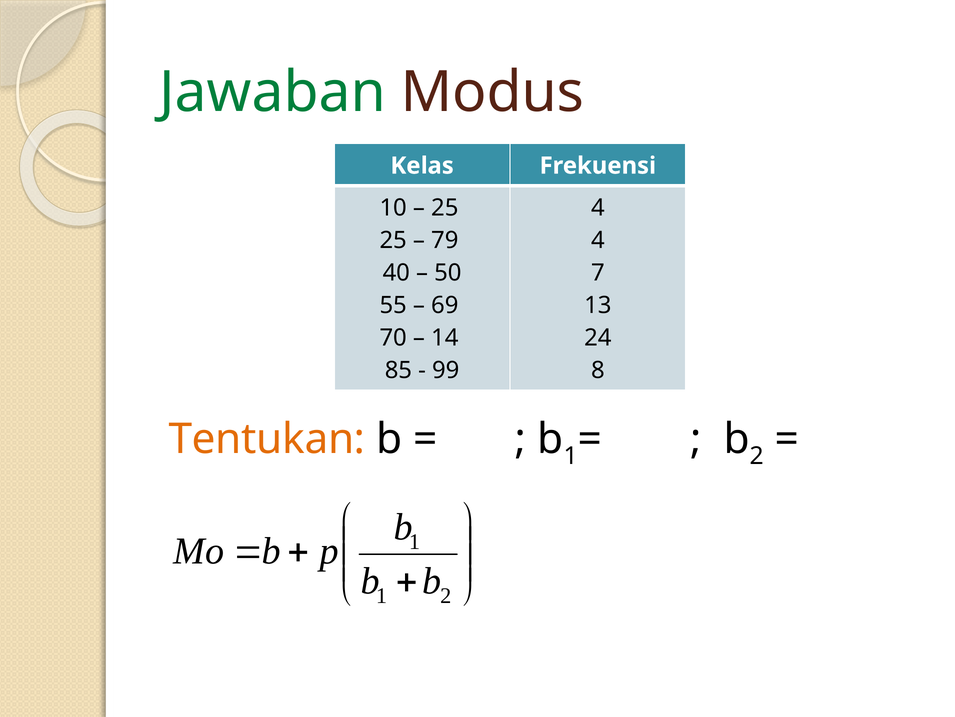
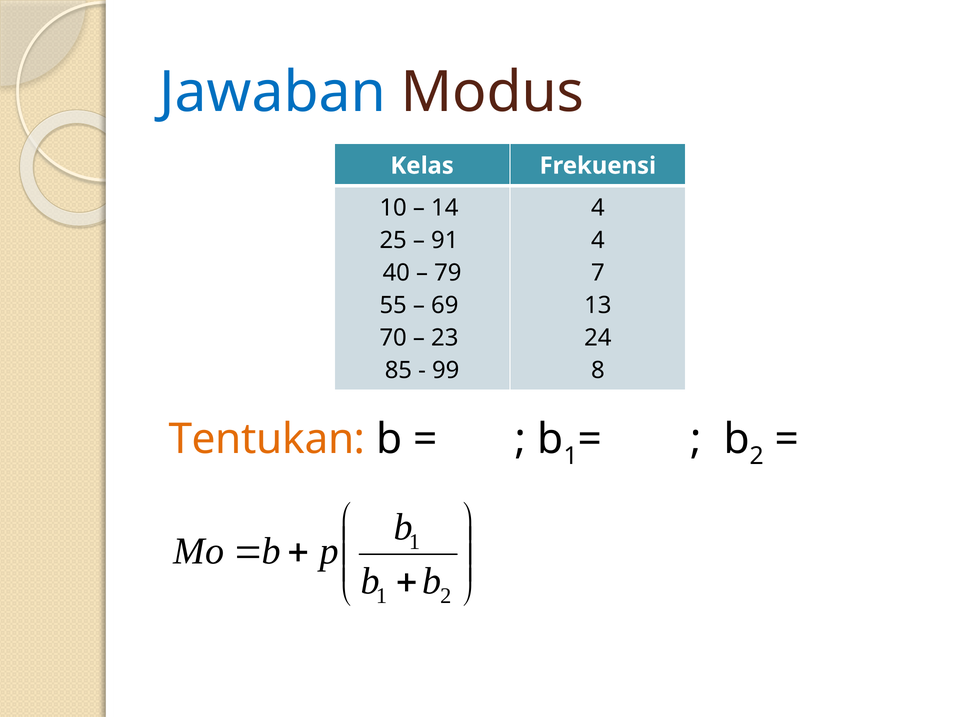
Jawaban colour: green -> blue
25 at (445, 208): 25 -> 14
79: 79 -> 91
50: 50 -> 79
14: 14 -> 23
